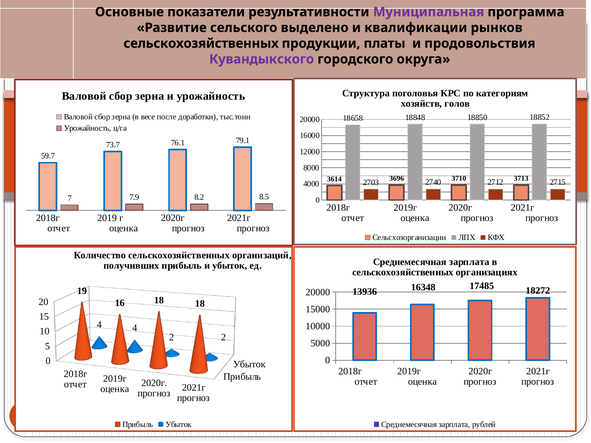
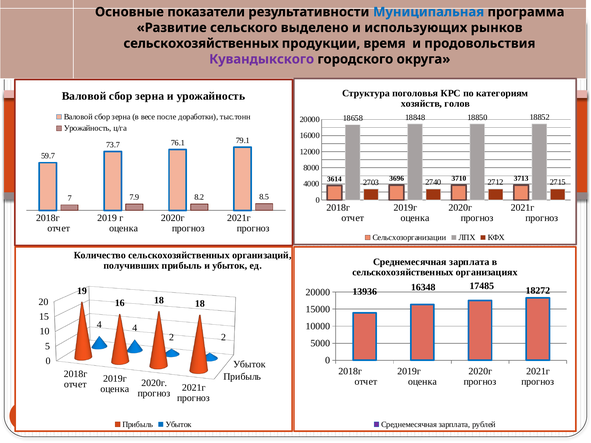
Муниципальная colour: purple -> blue
квалификации: квалификации -> использующих
платы: платы -> время
